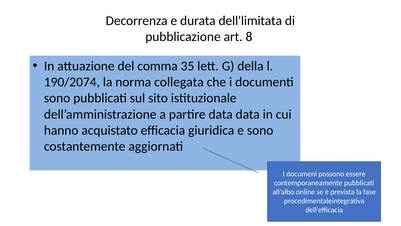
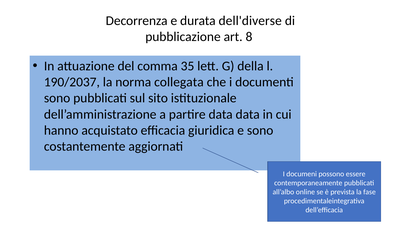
dell'limitata: dell'limitata -> dell'diverse
190/2074: 190/2074 -> 190/2037
